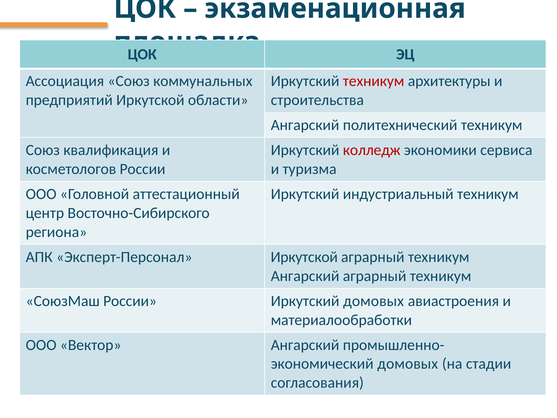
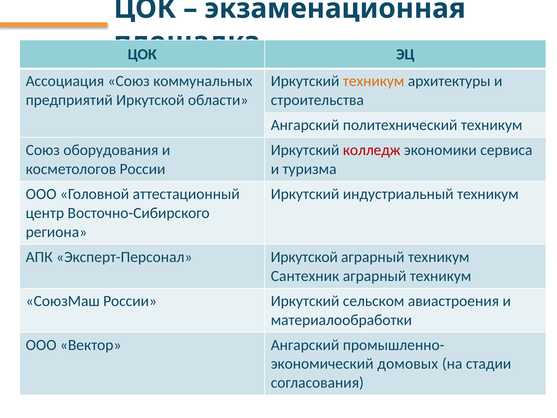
техникум at (374, 81) colour: red -> orange
квалификация: квалификация -> оборудования
Ангарский at (305, 276): Ангарский -> Сантехник
Иркутский домовых: домовых -> сельском
